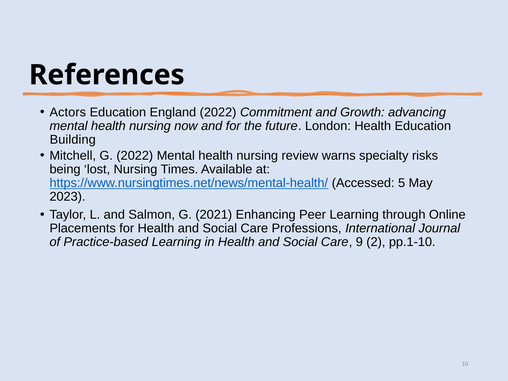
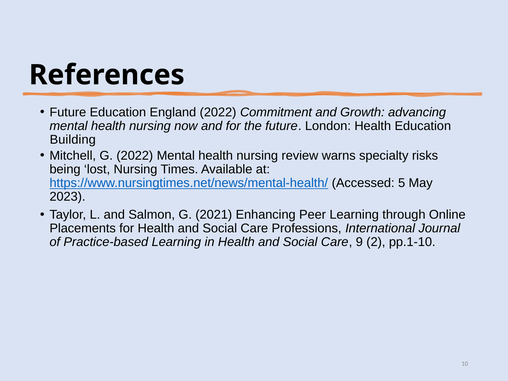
Actors at (68, 112): Actors -> Future
